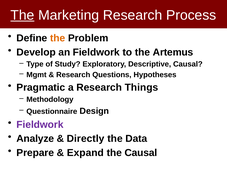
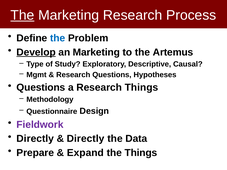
the at (58, 38) colour: orange -> blue
Develop underline: none -> present
an Fieldwork: Fieldwork -> Marketing
Pragmatic at (41, 88): Pragmatic -> Questions
Analyze at (35, 139): Analyze -> Directly
the Causal: Causal -> Things
